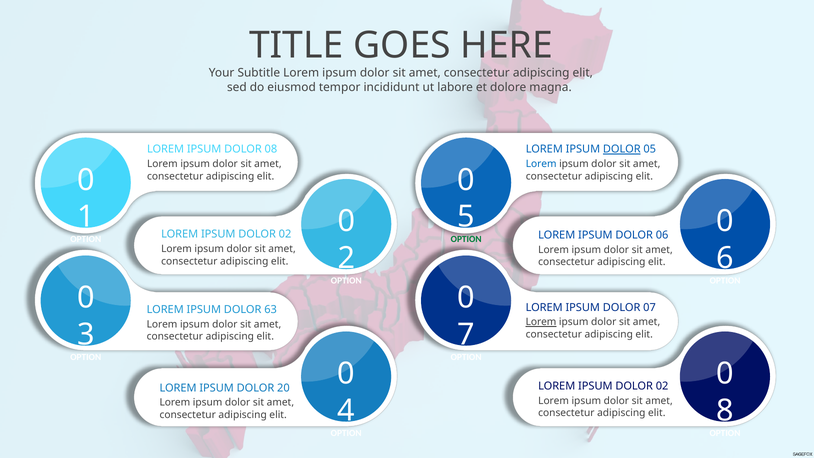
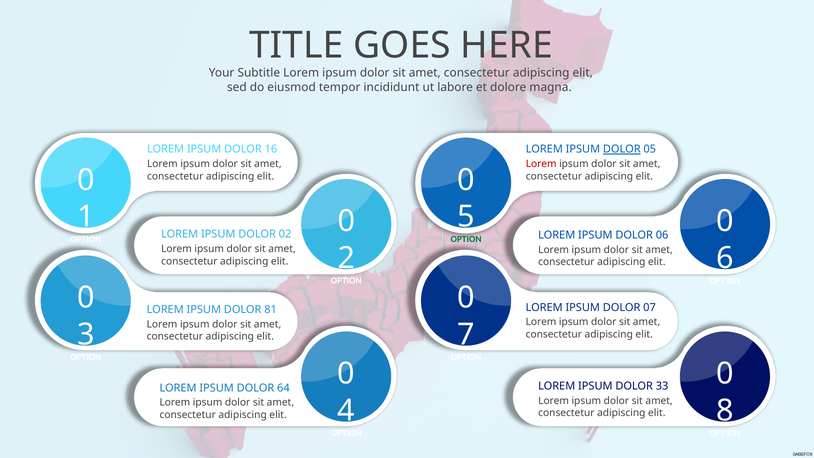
08: 08 -> 16
Lorem at (541, 164) colour: blue -> red
63: 63 -> 81
Lorem at (541, 322) underline: present -> none
02 at (662, 386): 02 -> 33
20: 20 -> 64
